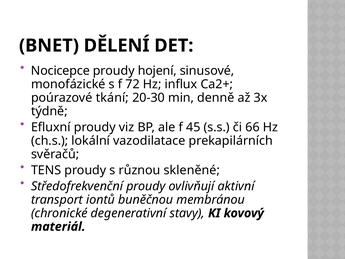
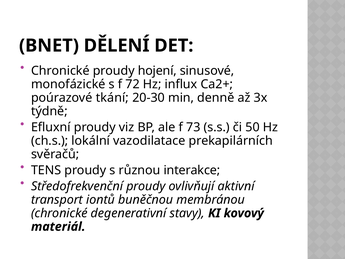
Nocicepce at (60, 71): Nocicepce -> Chronické
45: 45 -> 73
66: 66 -> 50
skleněné: skleněné -> interakce
